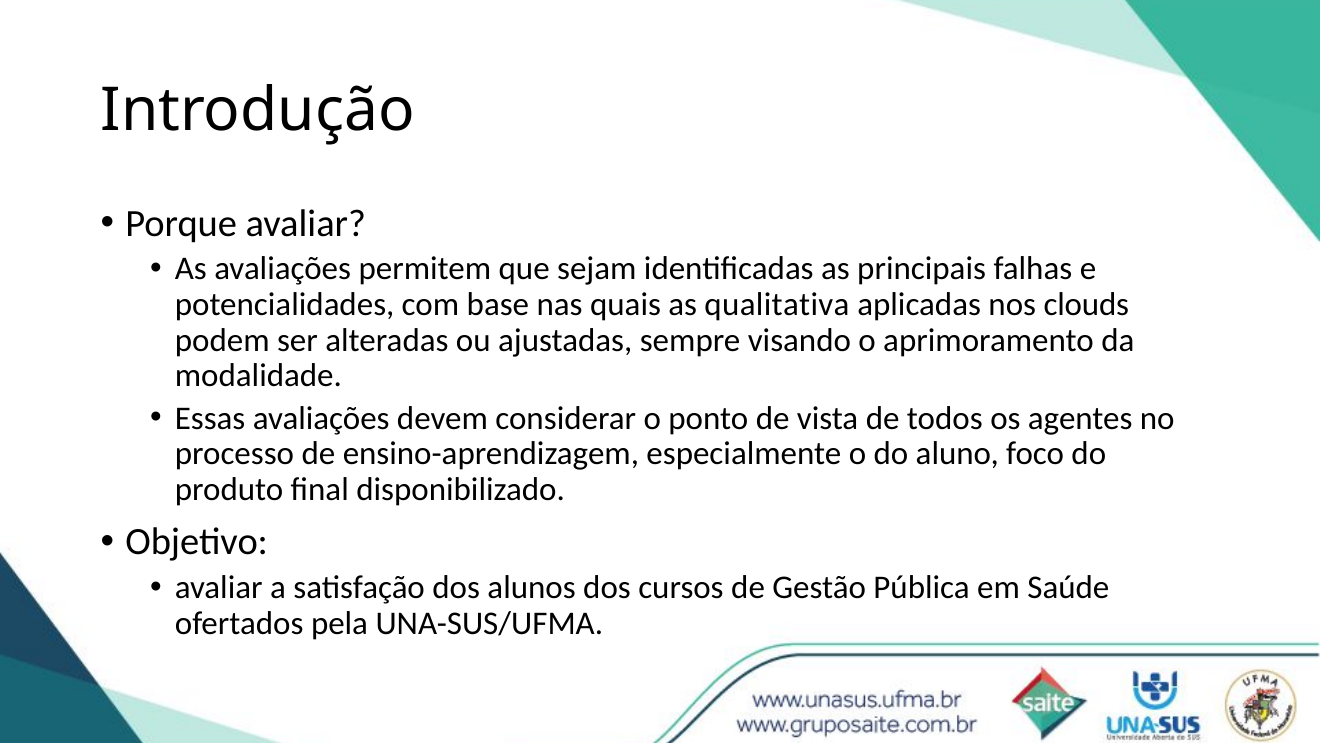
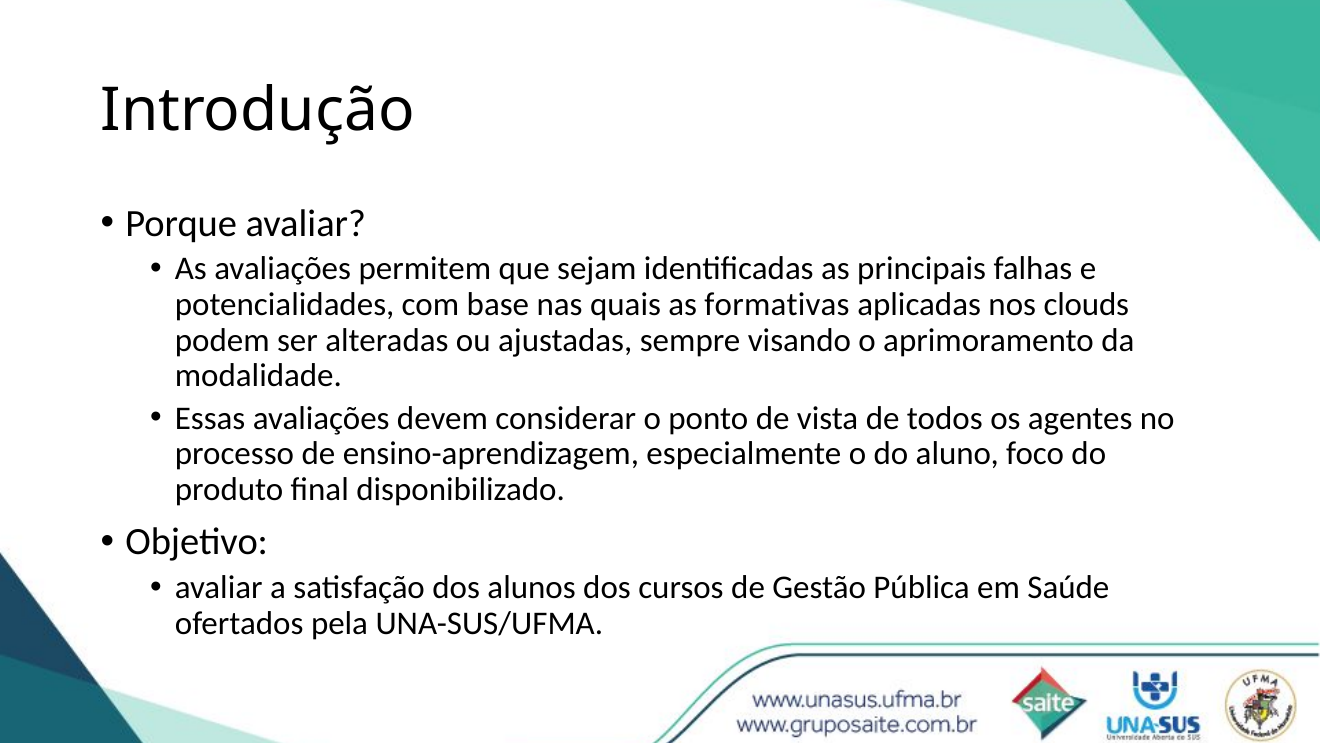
qualitativa: qualitativa -> formativas
